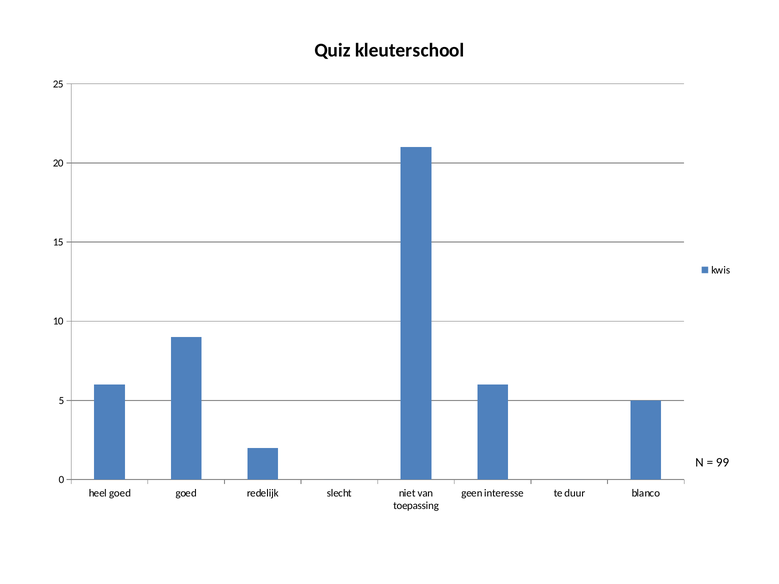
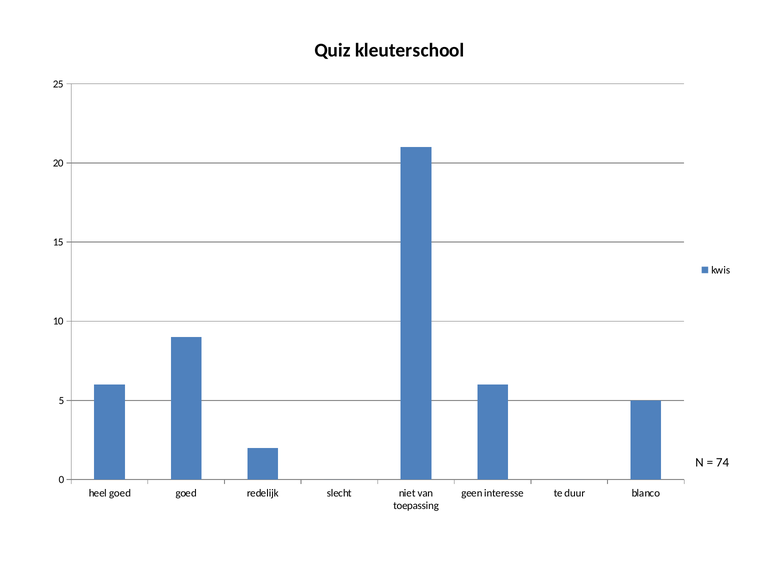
99: 99 -> 74
